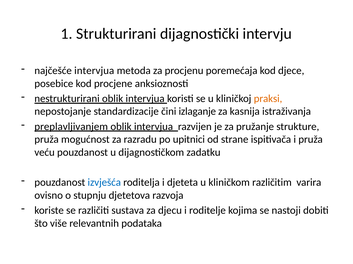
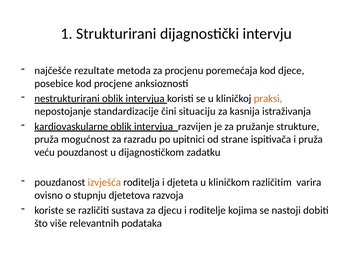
najčešće intervjua: intervjua -> rezultate
izlaganje: izlaganje -> situaciju
preplavljivanjem: preplavljivanjem -> kardiovaskularne
izvješća colour: blue -> orange
